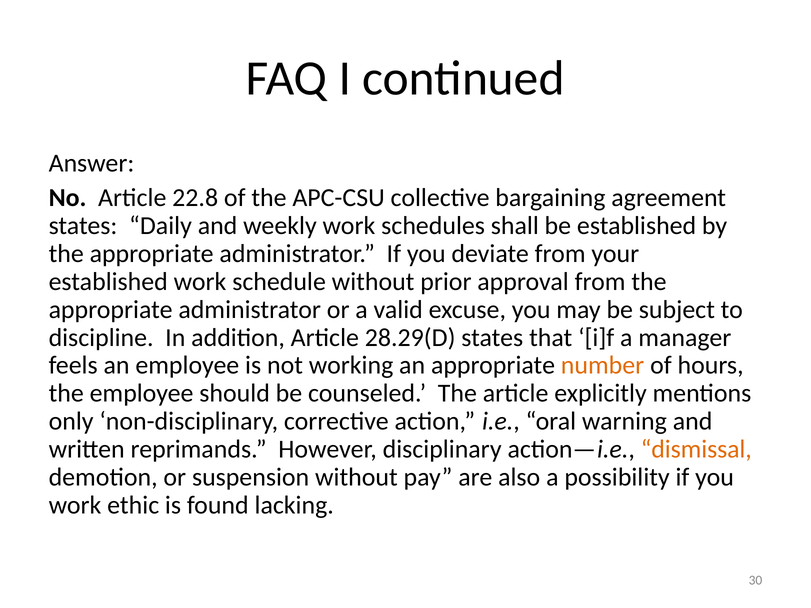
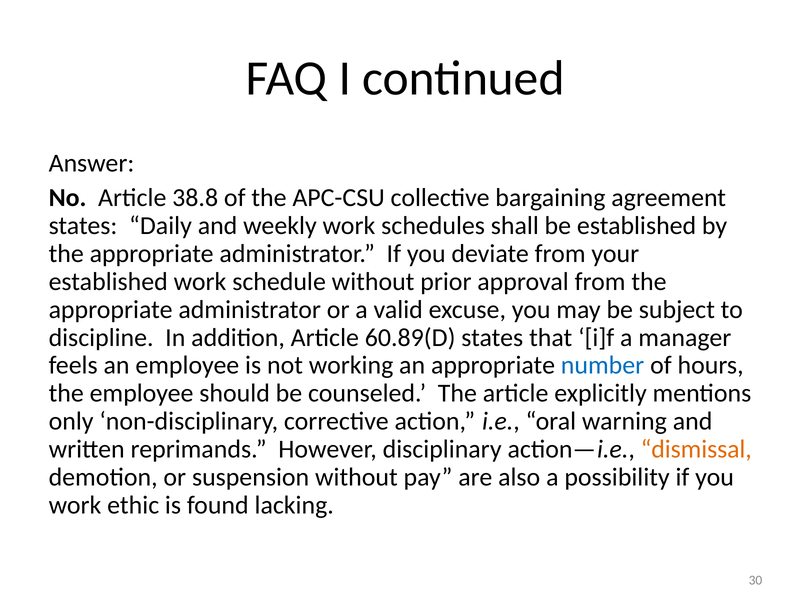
22.8: 22.8 -> 38.8
28.29(D: 28.29(D -> 60.89(D
number colour: orange -> blue
